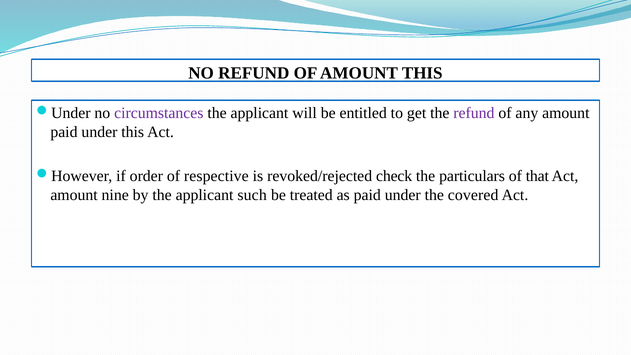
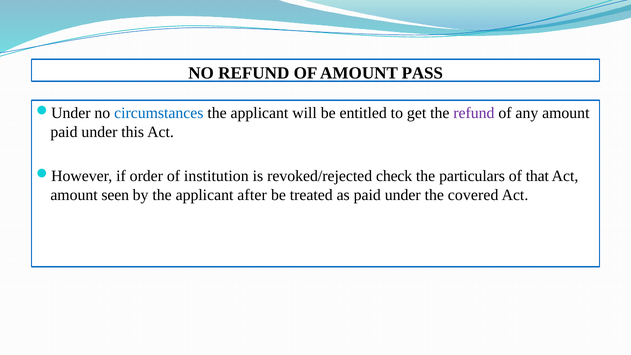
AMOUNT THIS: THIS -> PASS
circumstances colour: purple -> blue
respective: respective -> institution
nine: nine -> seen
such: such -> after
